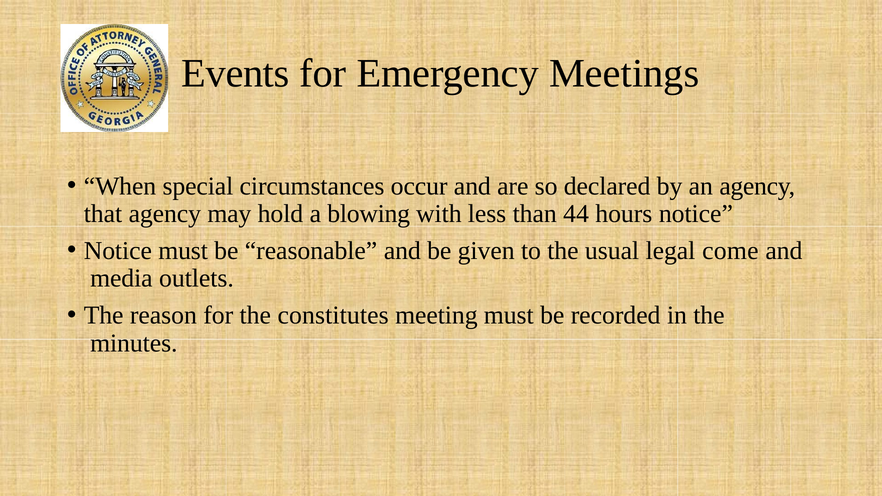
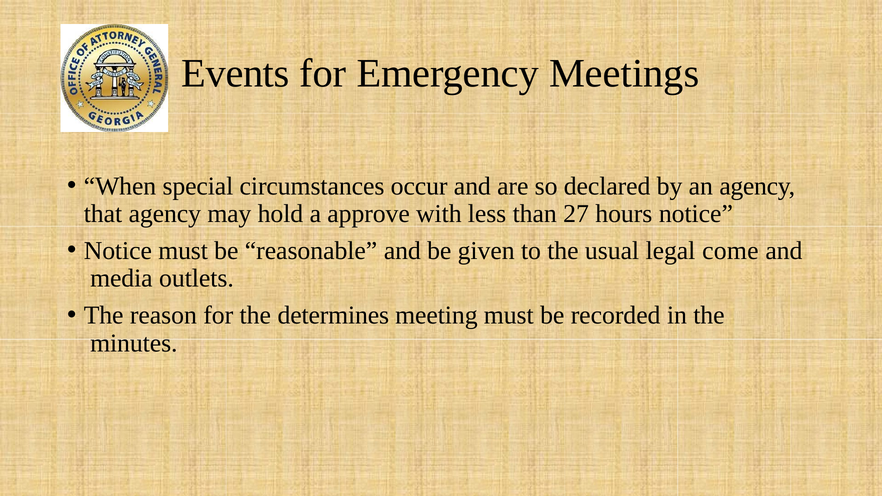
blowing: blowing -> approve
44: 44 -> 27
constitutes: constitutes -> determines
